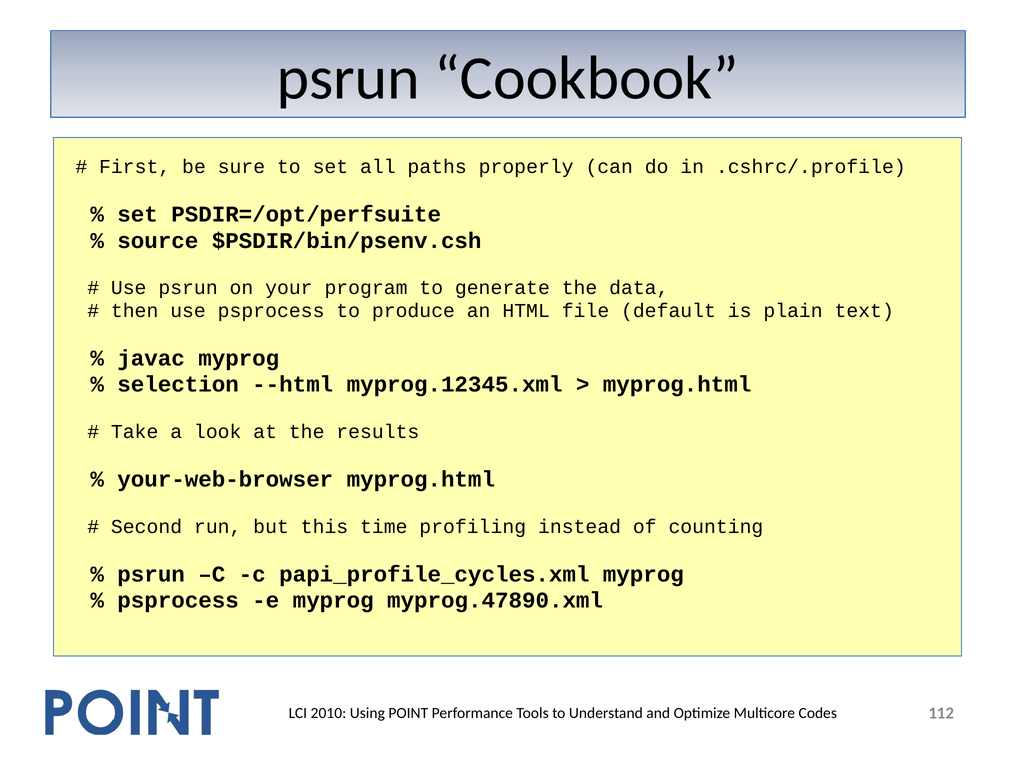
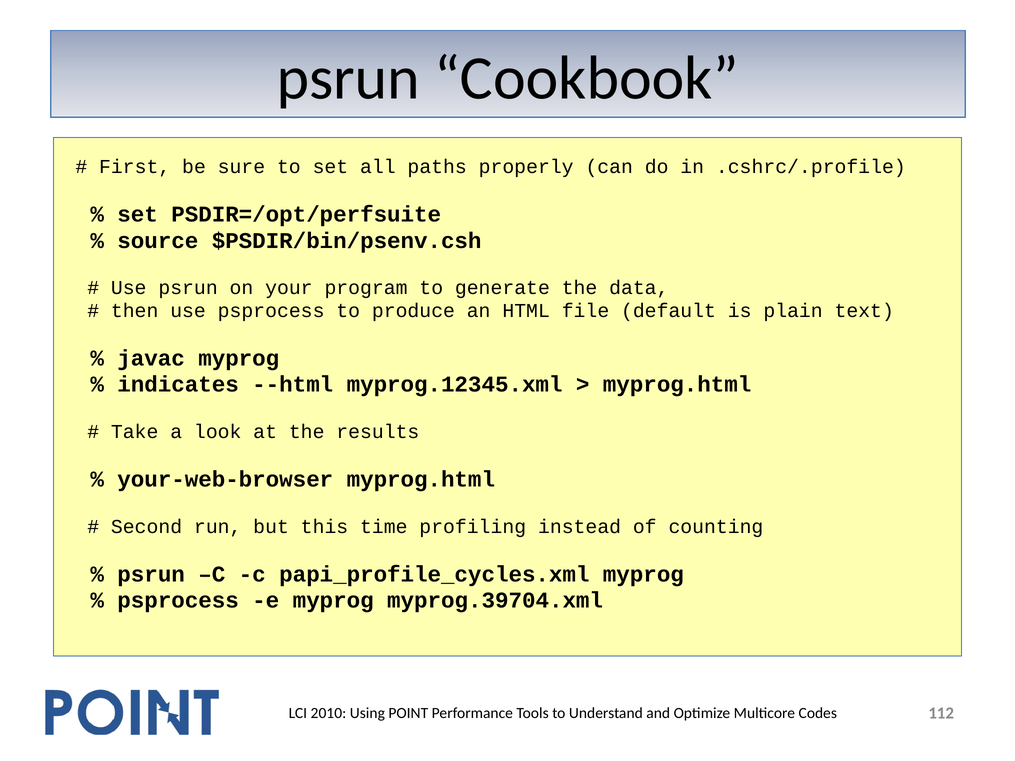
selection: selection -> indicates
myprog.47890.xml: myprog.47890.xml -> myprog.39704.xml
